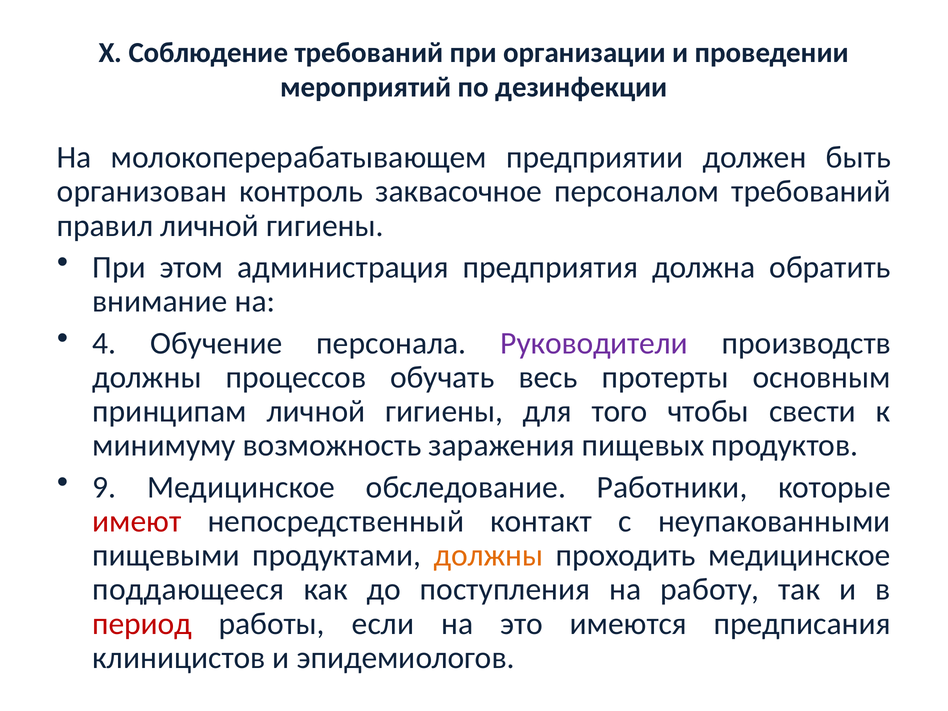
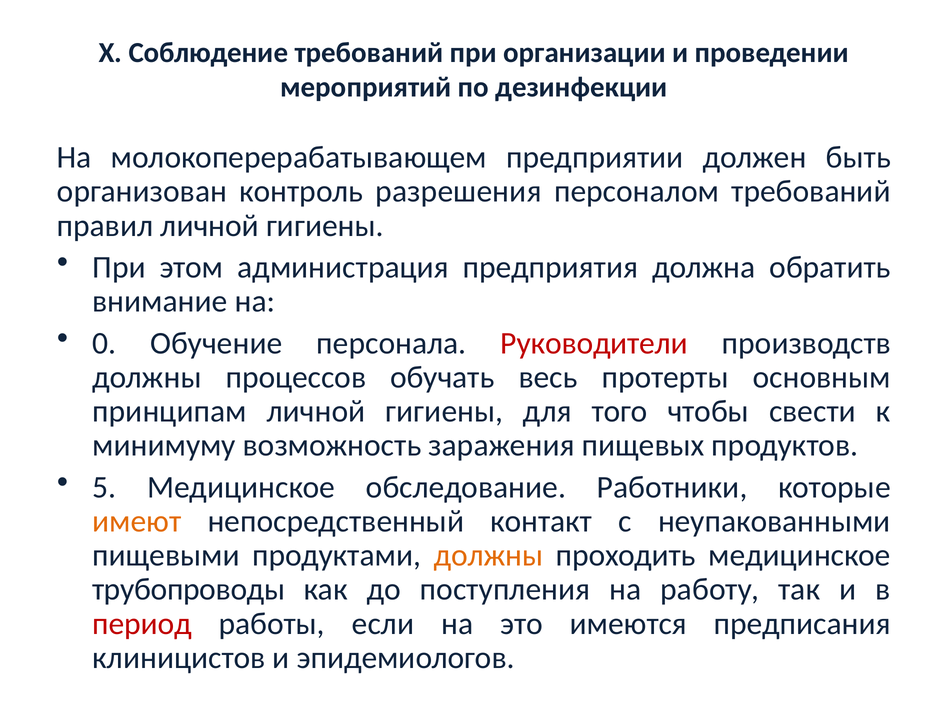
заквасочное: заквасочное -> разрешения
4: 4 -> 0
Руководители colour: purple -> red
9: 9 -> 5
имеют colour: red -> orange
поддающееся: поддающееся -> трубопроводы
